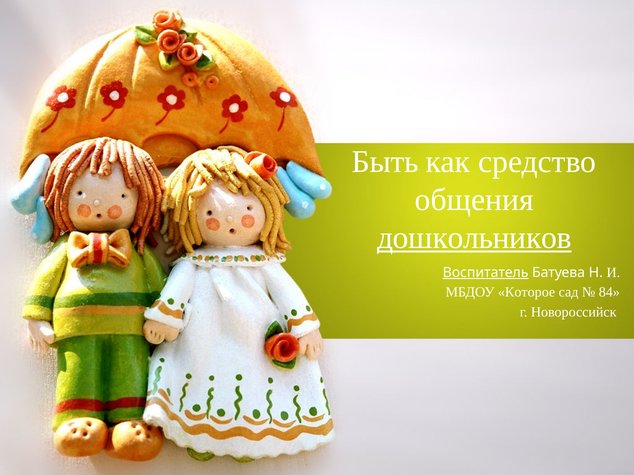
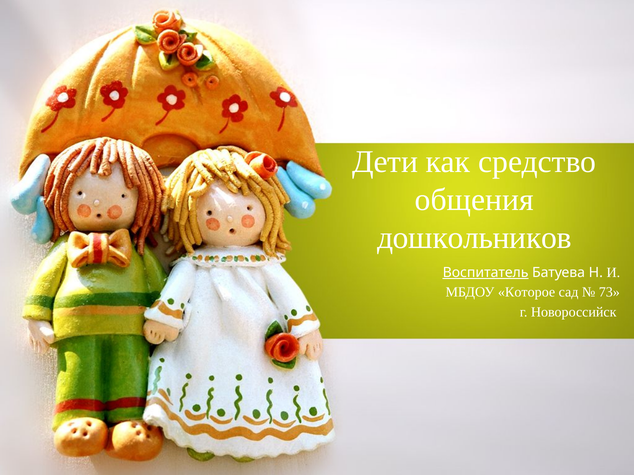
Быть: Быть -> Дети
дошкольников underline: present -> none
84: 84 -> 73
